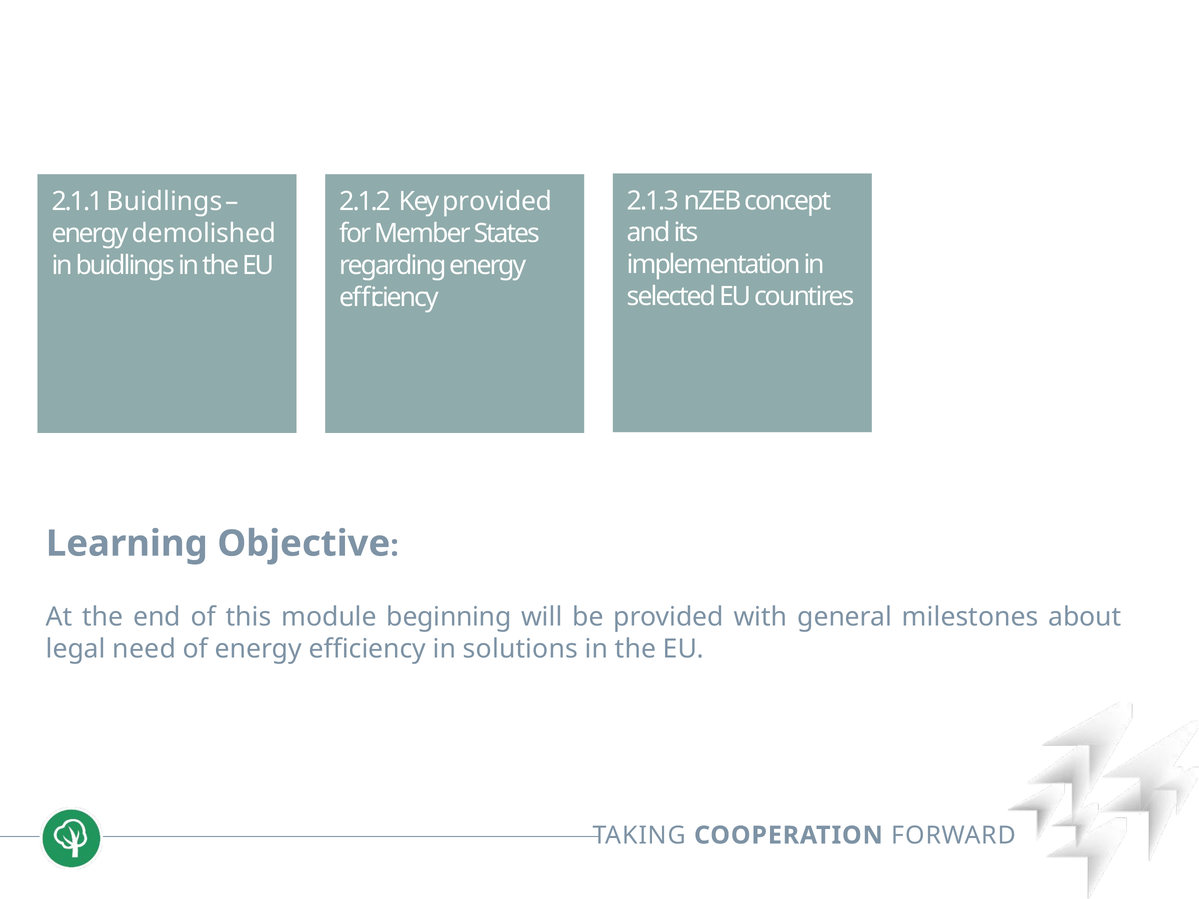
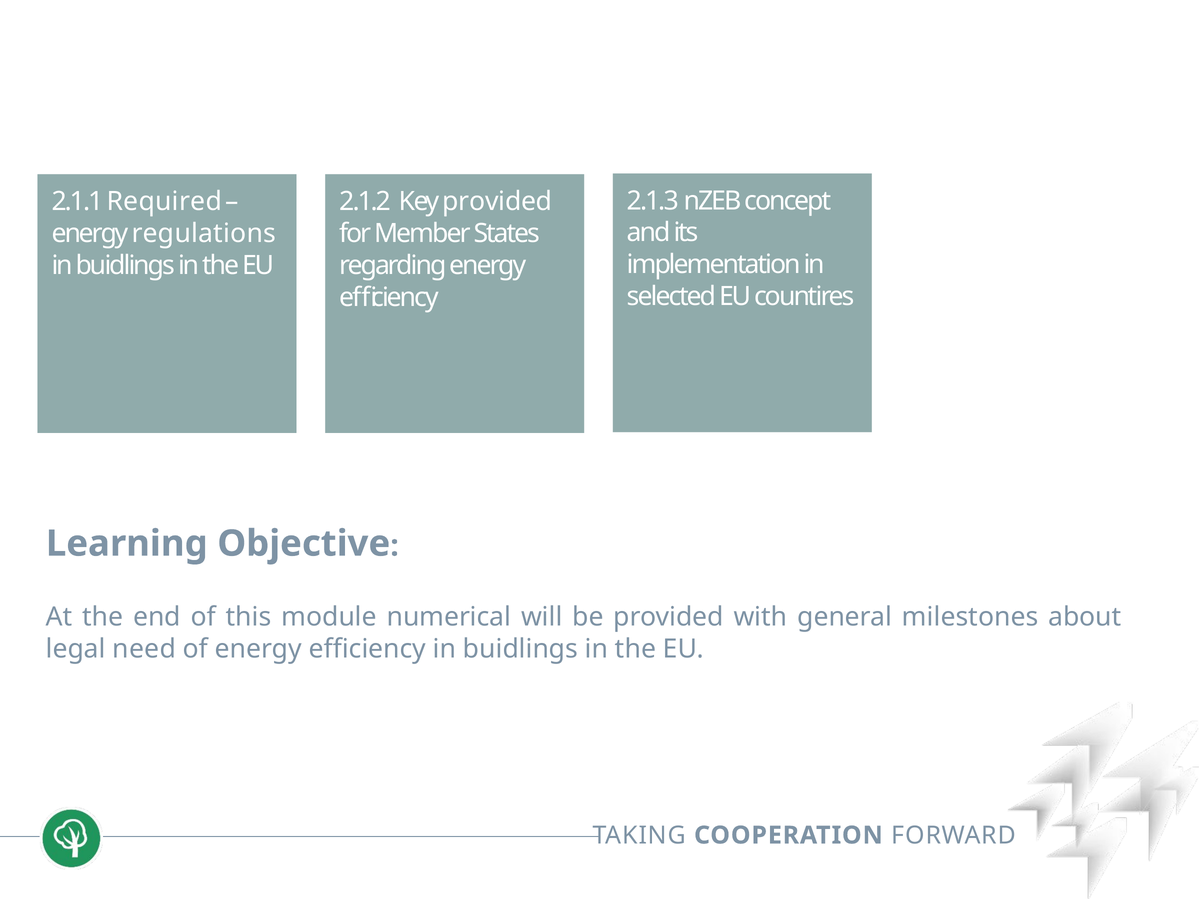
2.1.1 Buidlings: Buidlings -> Required
demolished: demolished -> regulations
beginning: beginning -> numerical
efficiency in solutions: solutions -> buidlings
